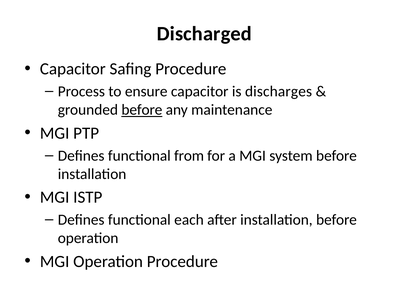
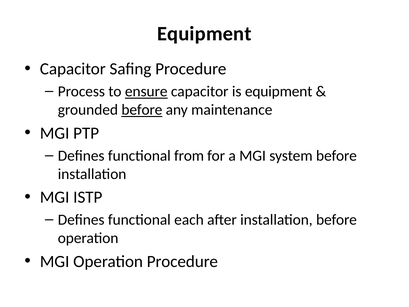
Discharged at (204, 34): Discharged -> Equipment
ensure underline: none -> present
is discharges: discharges -> equipment
